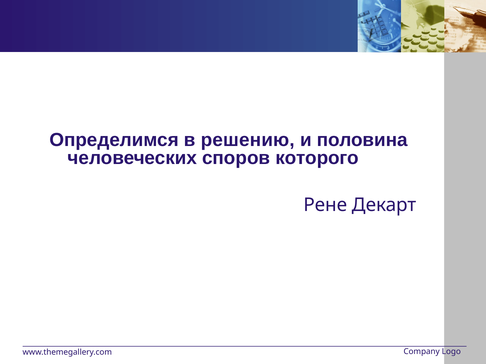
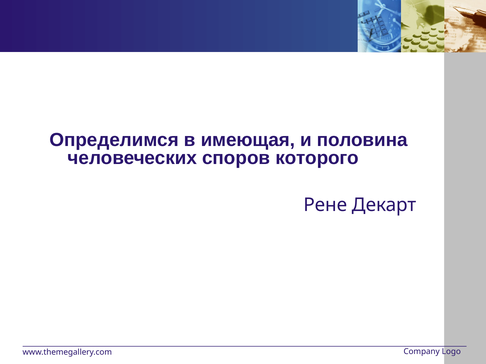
решению: решению -> имеющая
